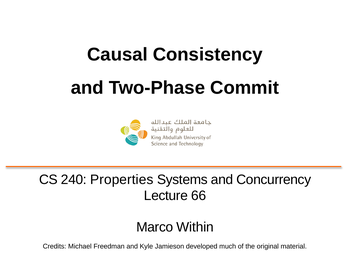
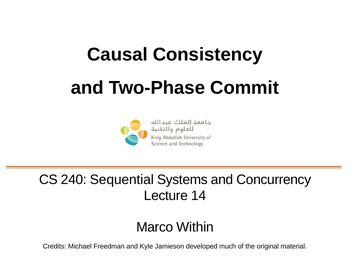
Properties: Properties -> Sequential
66: 66 -> 14
